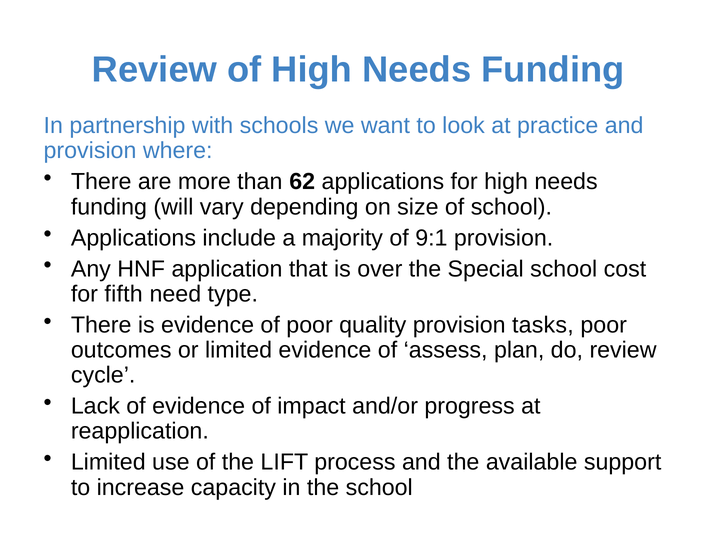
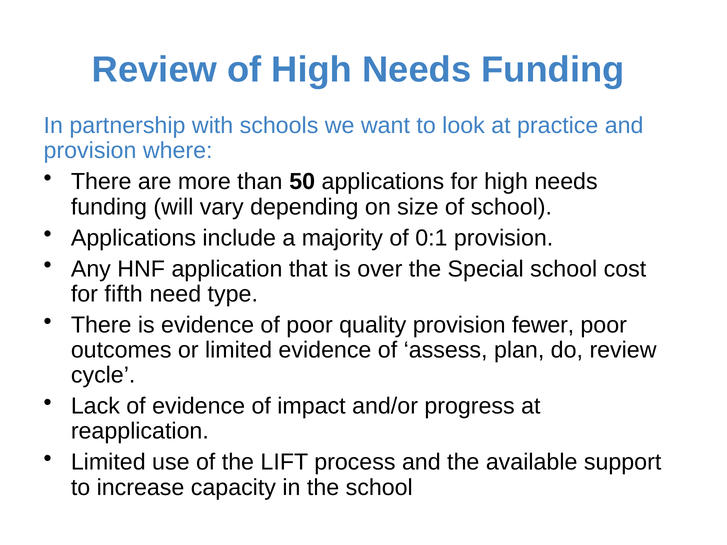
62: 62 -> 50
9:1: 9:1 -> 0:1
tasks: tasks -> fewer
